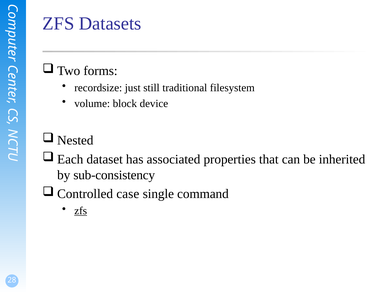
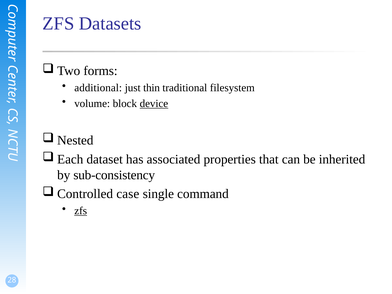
recordsize: recordsize -> additional
still: still -> thin
device underline: none -> present
